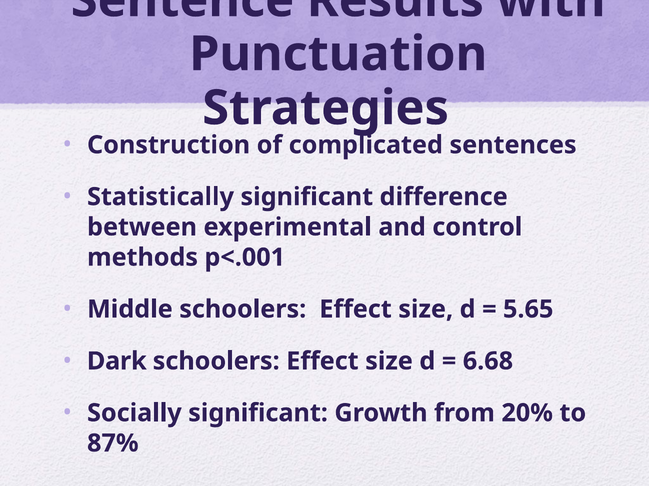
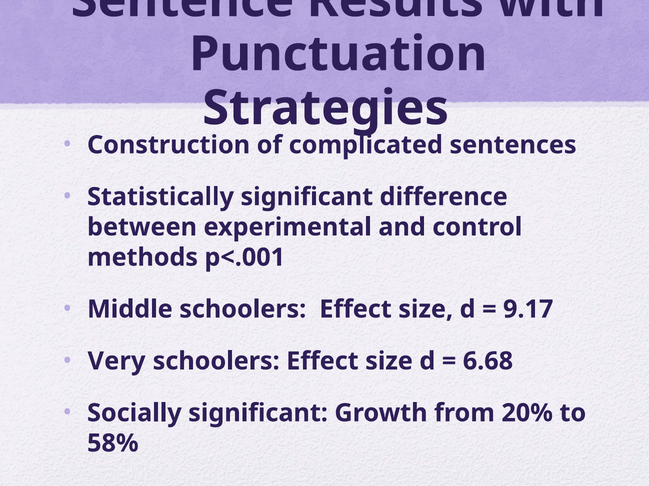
5.65: 5.65 -> 9.17
Dark: Dark -> Very
87%: 87% -> 58%
